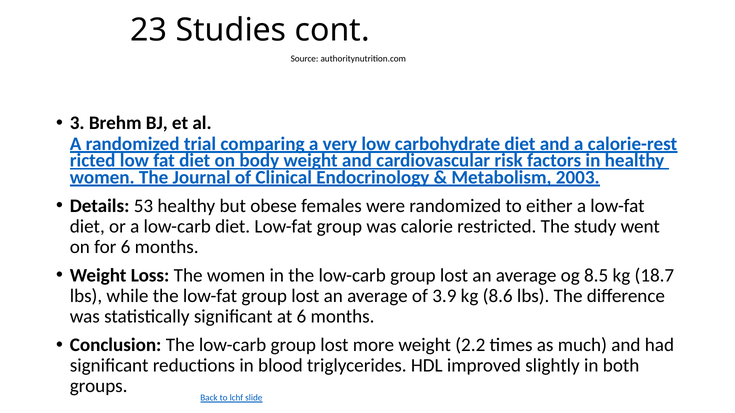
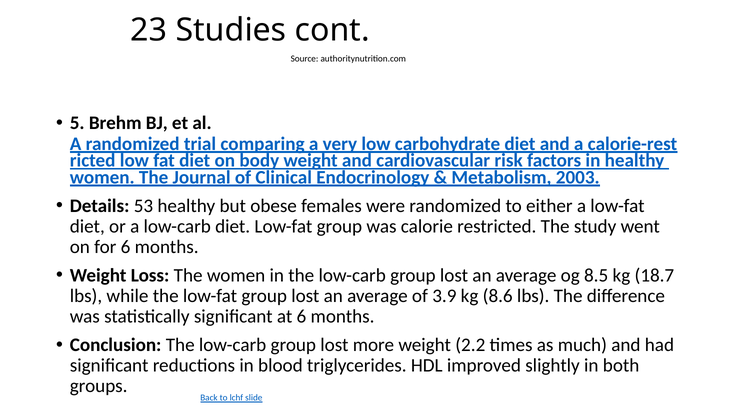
3: 3 -> 5
